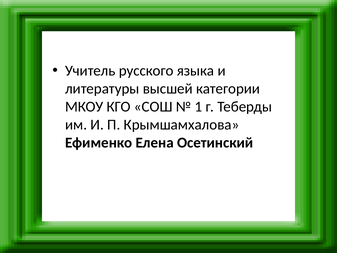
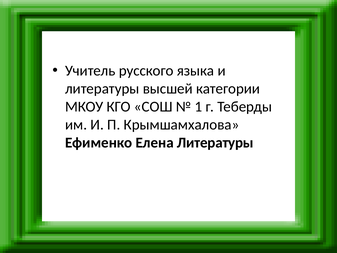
Елена Осетинский: Осетинский -> Литературы
